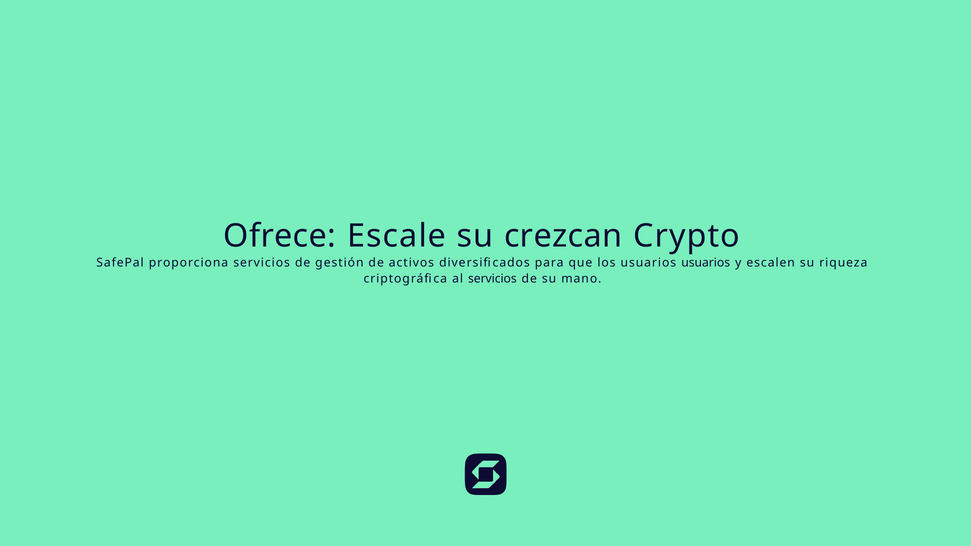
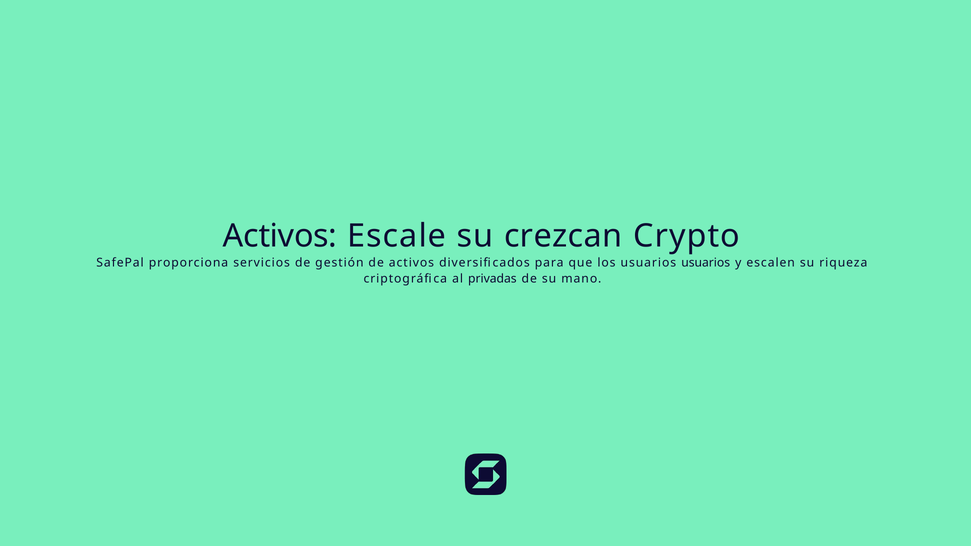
Ofrece at (280, 236): Ofrece -> Activos
al servicios: servicios -> privadas
